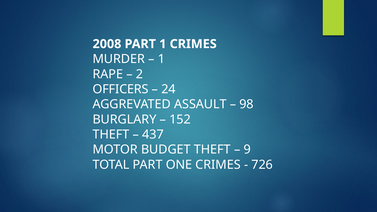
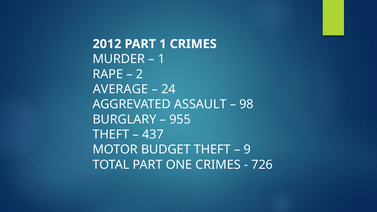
2008: 2008 -> 2012
OFFICERS: OFFICERS -> AVERAGE
152: 152 -> 955
